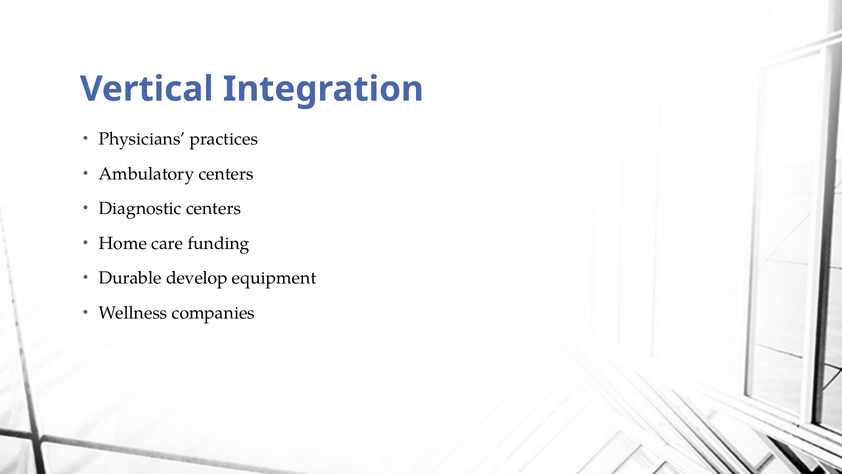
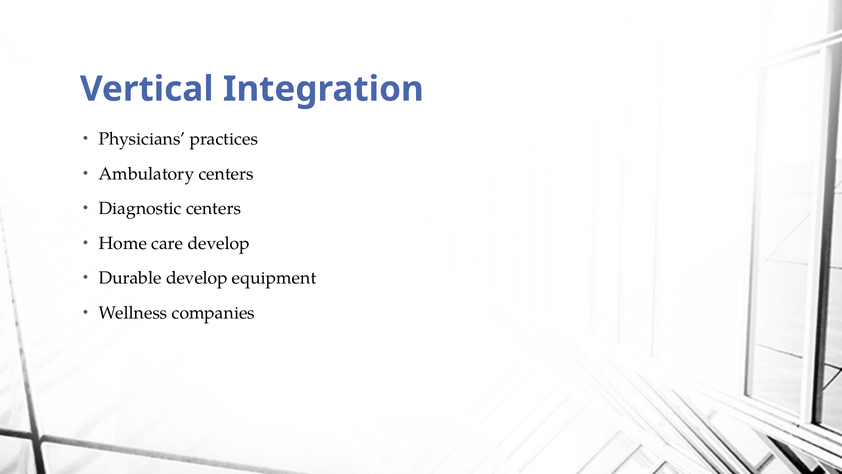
care funding: funding -> develop
